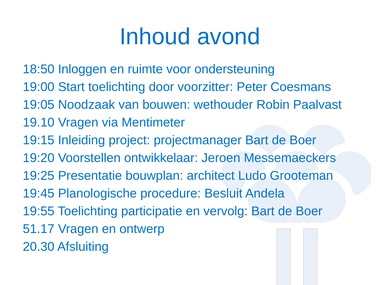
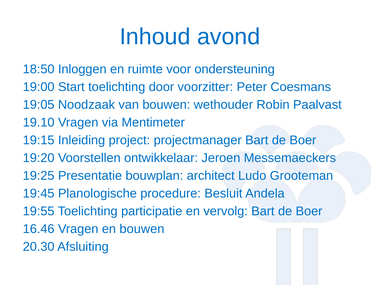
51.17: 51.17 -> 16.46
en ontwerp: ontwerp -> bouwen
